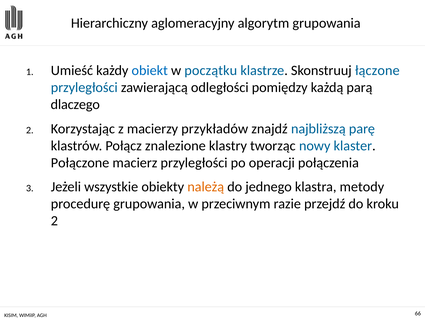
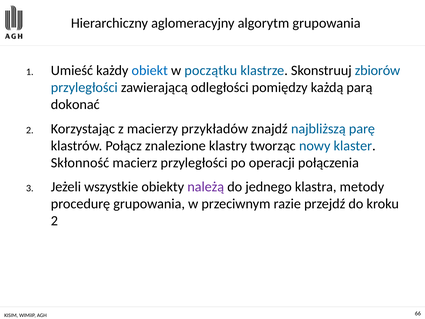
łączone: łączone -> zbiorów
dlaczego: dlaczego -> dokonać
Połączone: Połączone -> Skłonność
należą colour: orange -> purple
